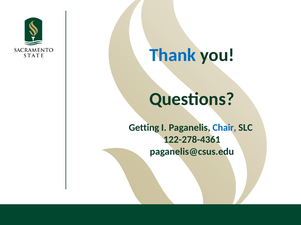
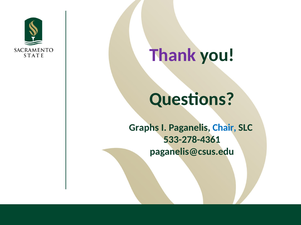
Thank colour: blue -> purple
Getting: Getting -> Graphs
122-278-4361: 122-278-4361 -> 533-278-4361
